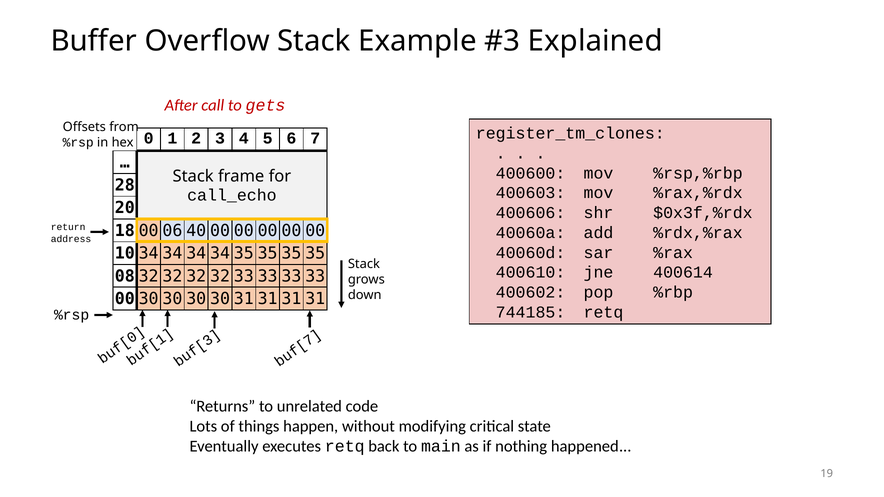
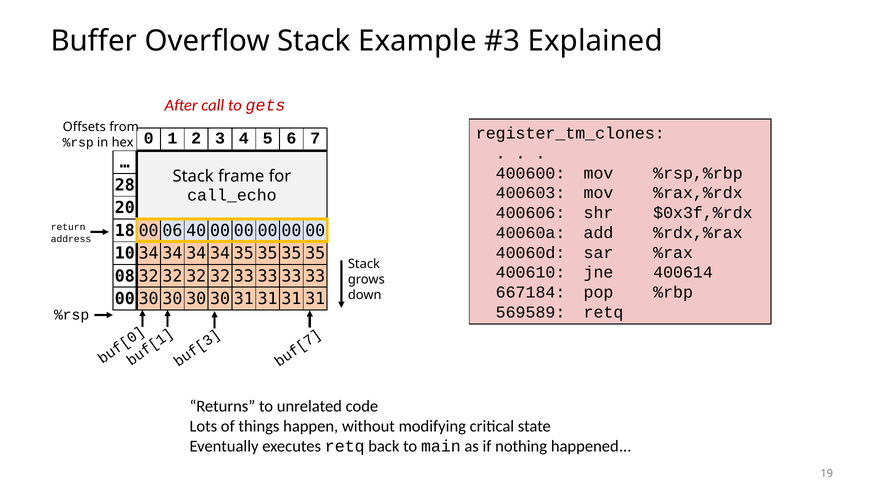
400602: 400602 -> 667184
744185: 744185 -> 569589
